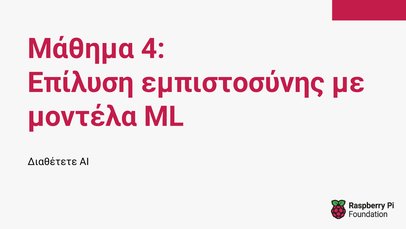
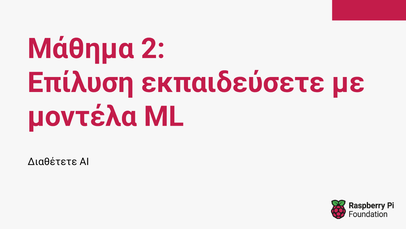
4: 4 -> 2
εμπιστοσύνης: εμπιστοσύνης -> εκπαιδεύσετε
